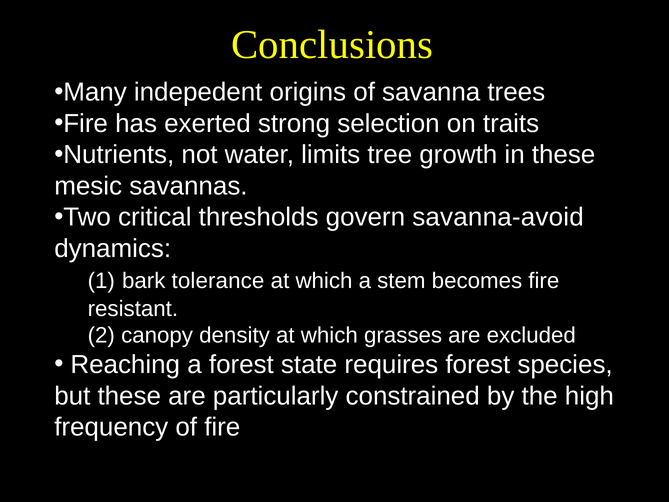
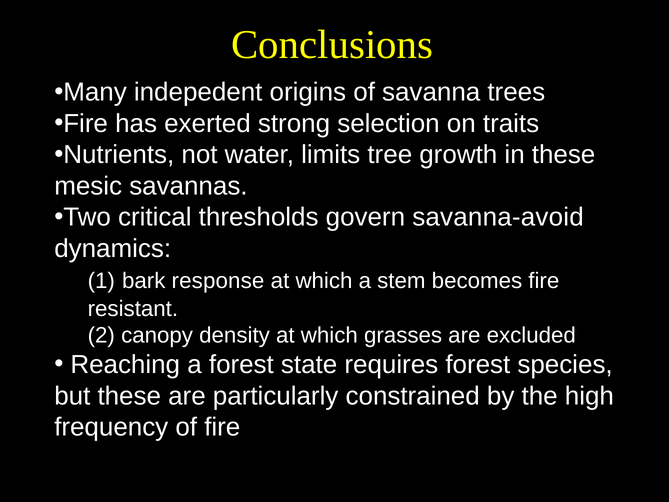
tolerance: tolerance -> response
